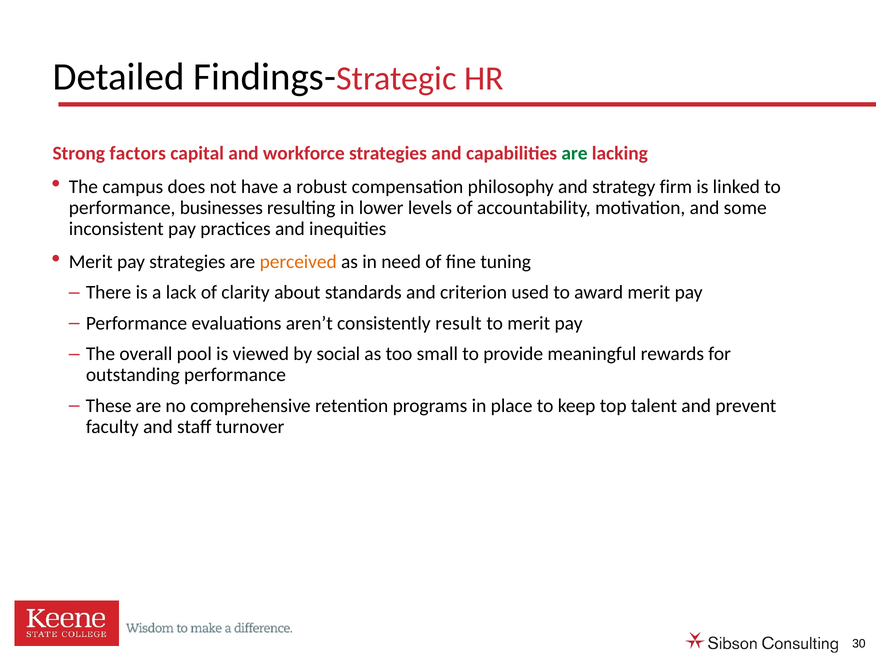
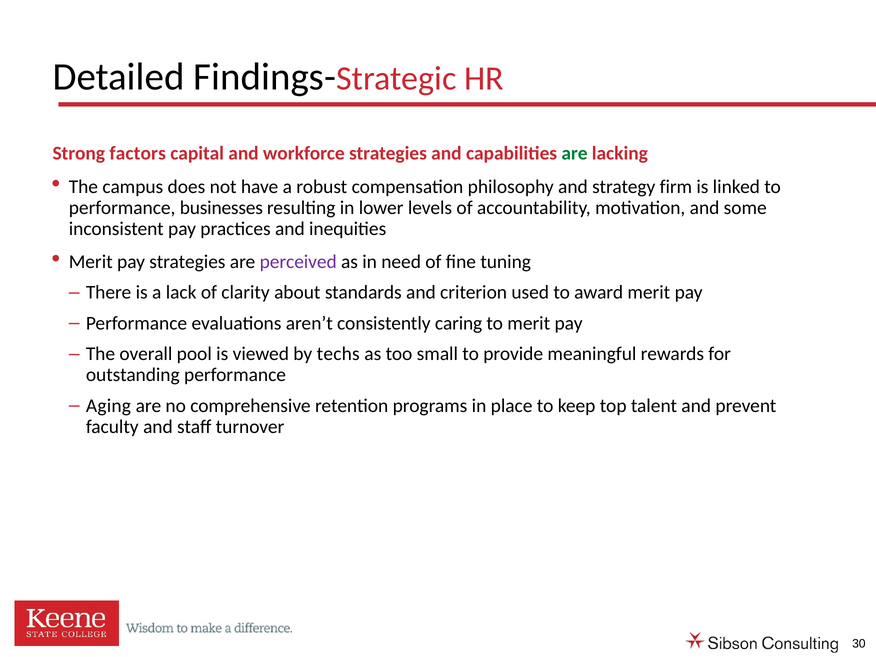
perceived colour: orange -> purple
result: result -> caring
social: social -> techs
These: These -> Aging
